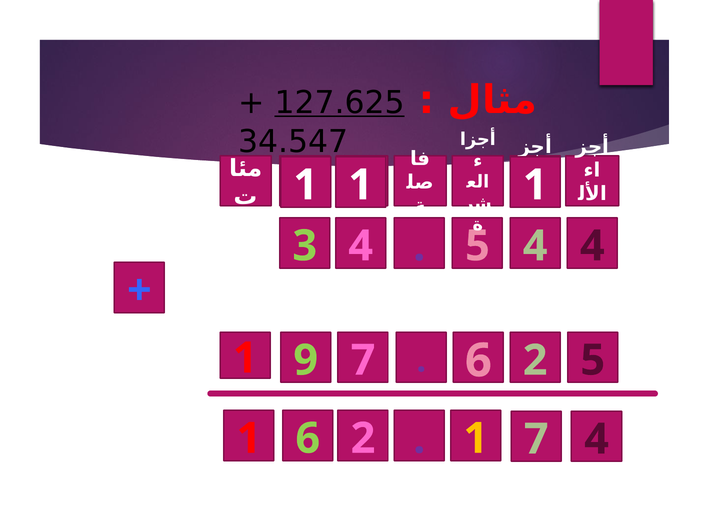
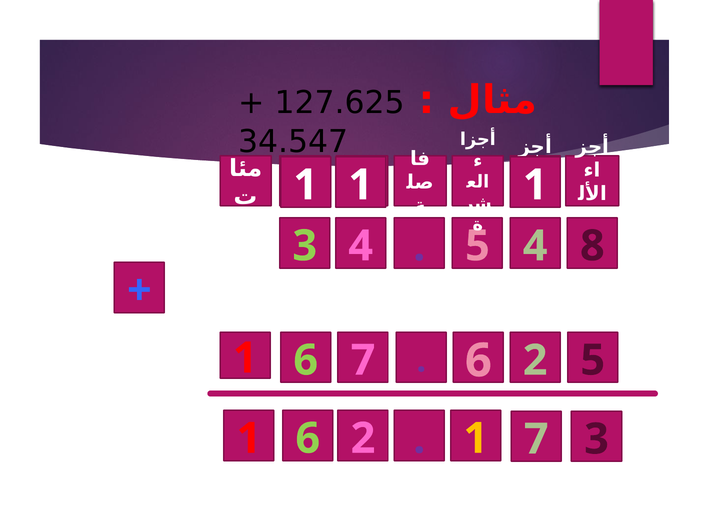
127.625 underline: present -> none
4 4: 4 -> 8
1 9: 9 -> 6
7 4: 4 -> 3
